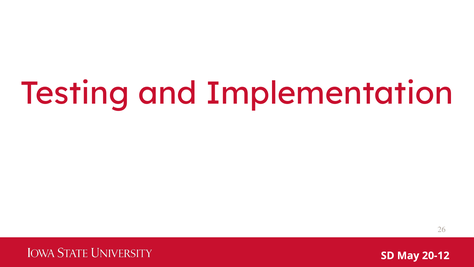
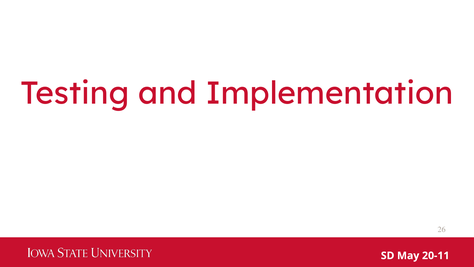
20-12: 20-12 -> 20-11
